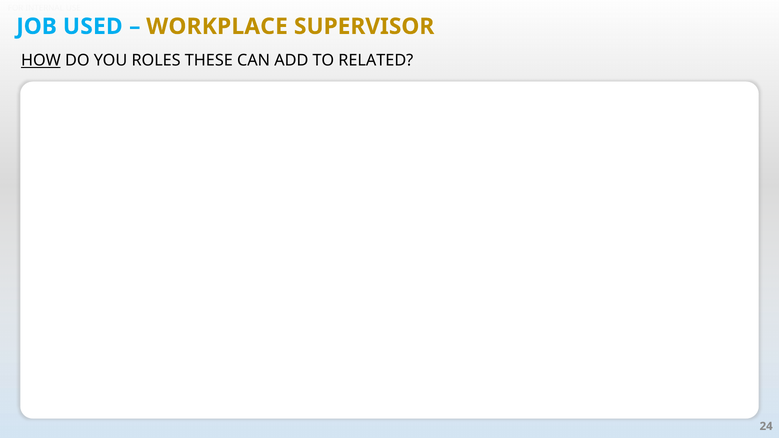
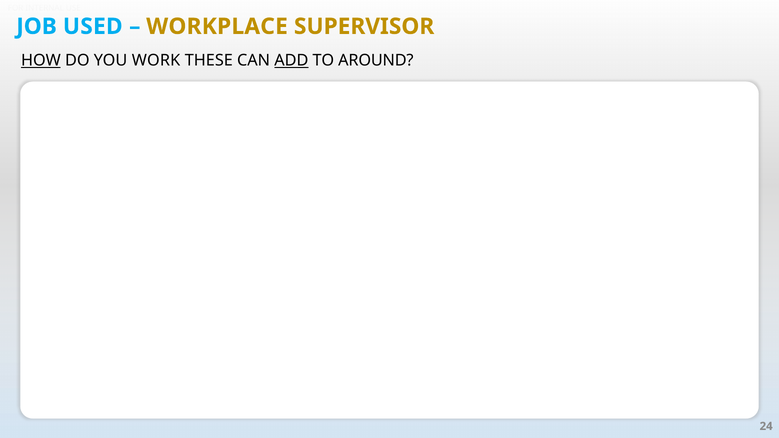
ROLES: ROLES -> WORK
ADD underline: none -> present
RELATED: RELATED -> AROUND
